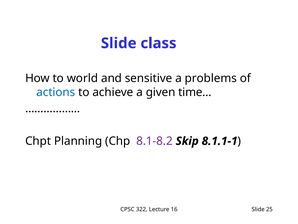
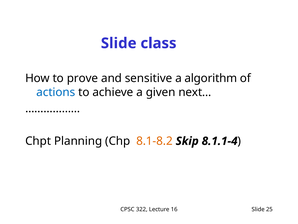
world: world -> prove
problems: problems -> algorithm
time…: time… -> next…
8.1-8.2 colour: purple -> orange
8.1.1-1: 8.1.1-1 -> 8.1.1-4
